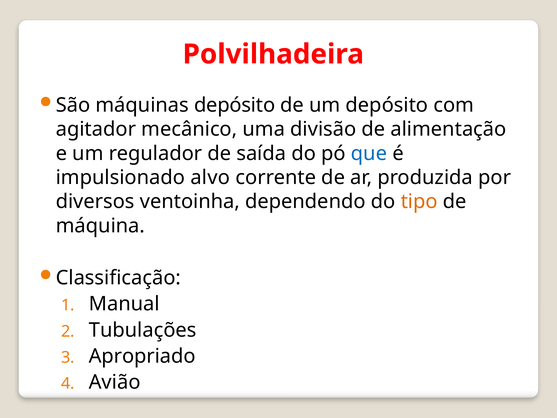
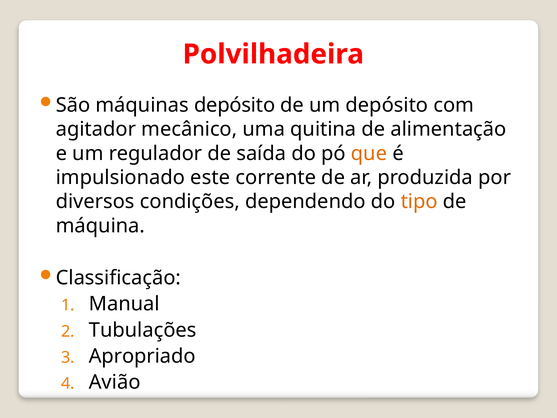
divisão: divisão -> quitina
que colour: blue -> orange
alvo: alvo -> este
ventoinha: ventoinha -> condições
